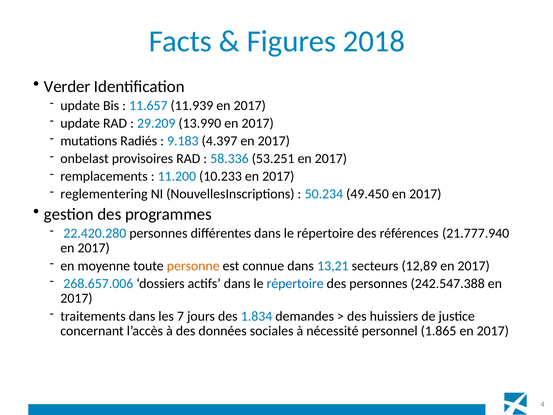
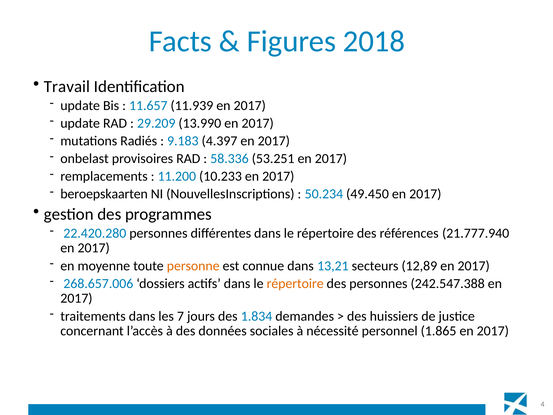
Verder: Verder -> Travail
reglementering: reglementering -> beroepskaarten
répertoire at (295, 283) colour: blue -> orange
